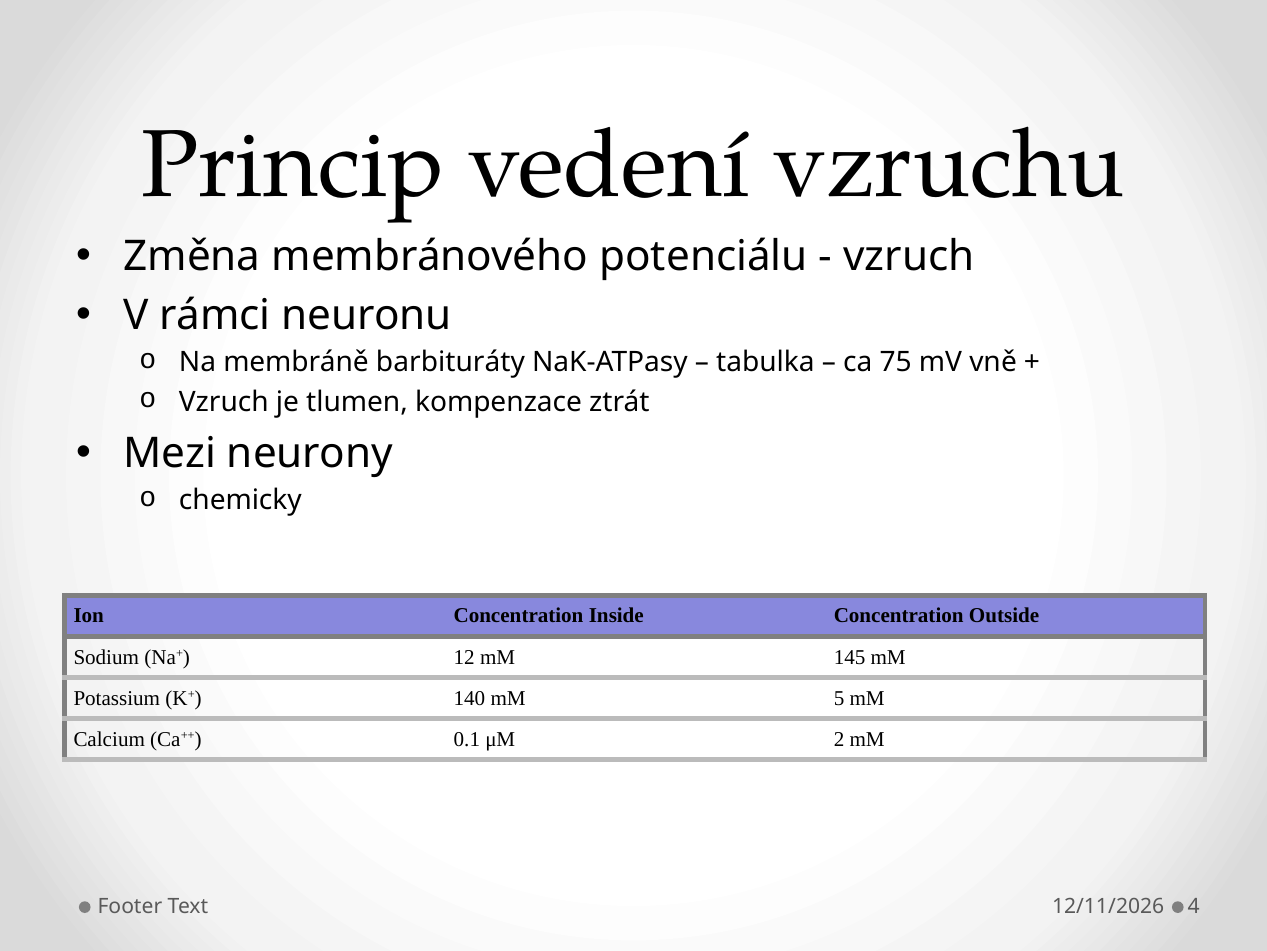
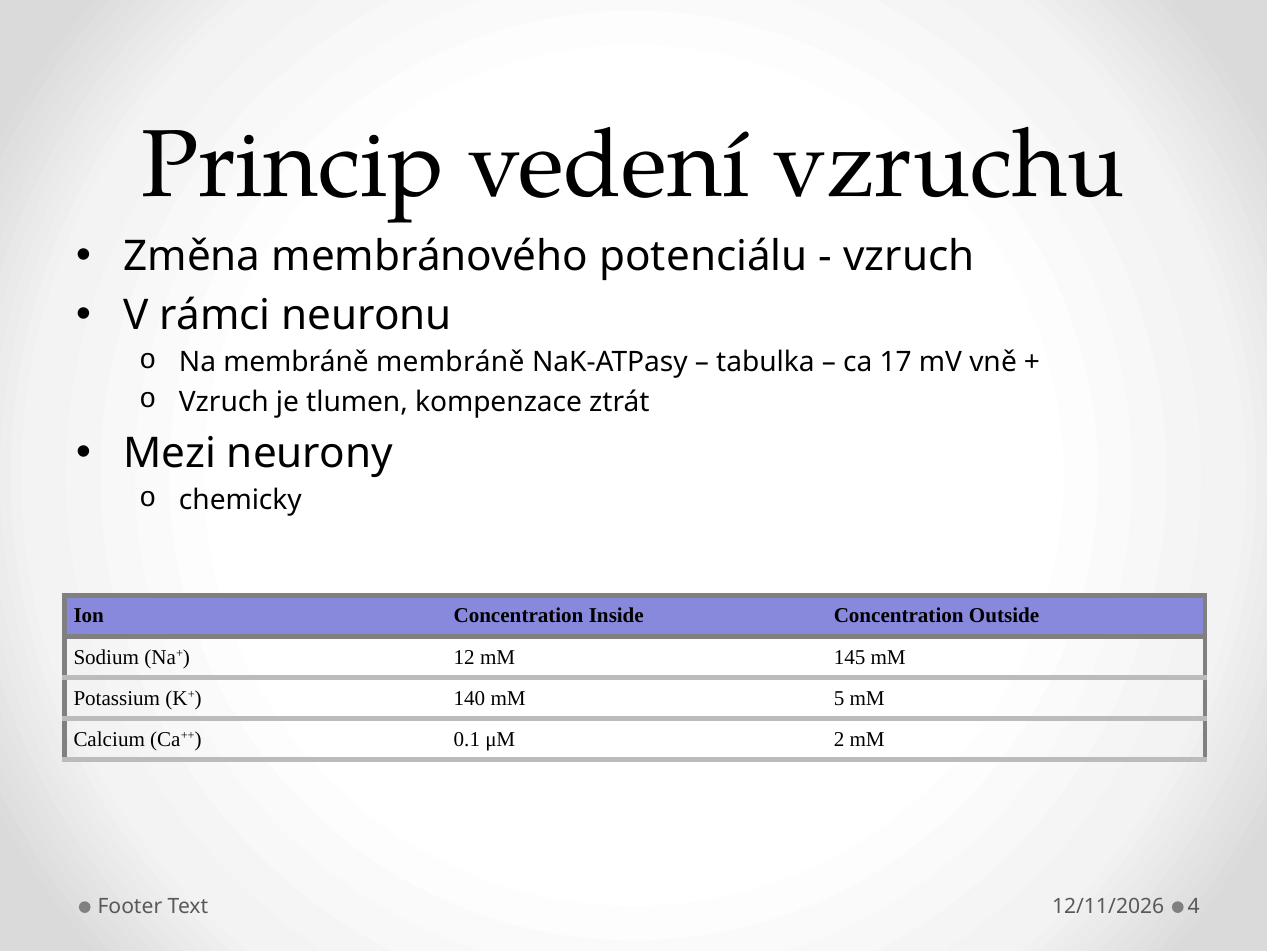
membráně barbituráty: barbituráty -> membráně
75: 75 -> 17
